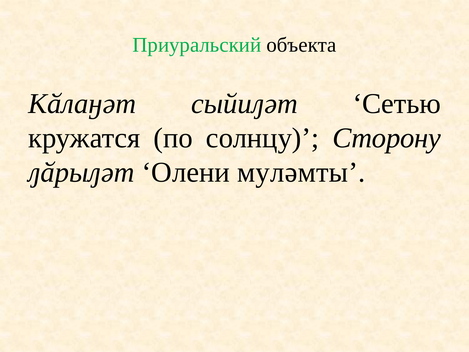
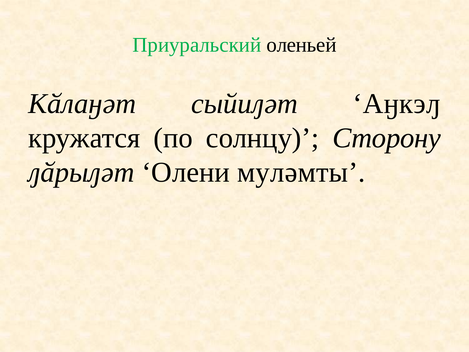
объекта: объекта -> оленьей
Сетью: Сетью -> Аӈкэԓ
